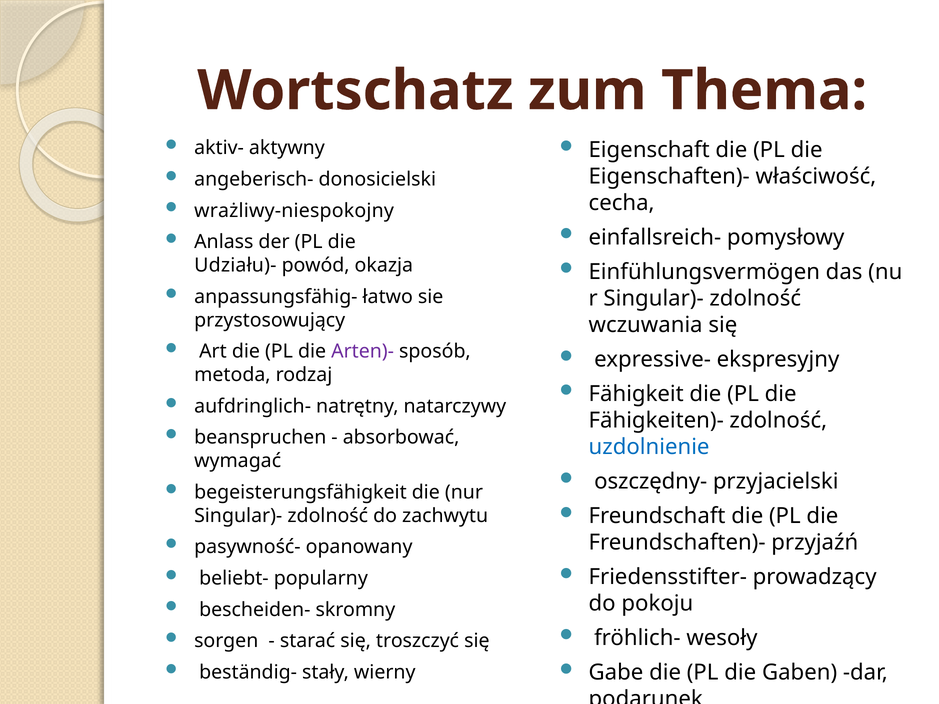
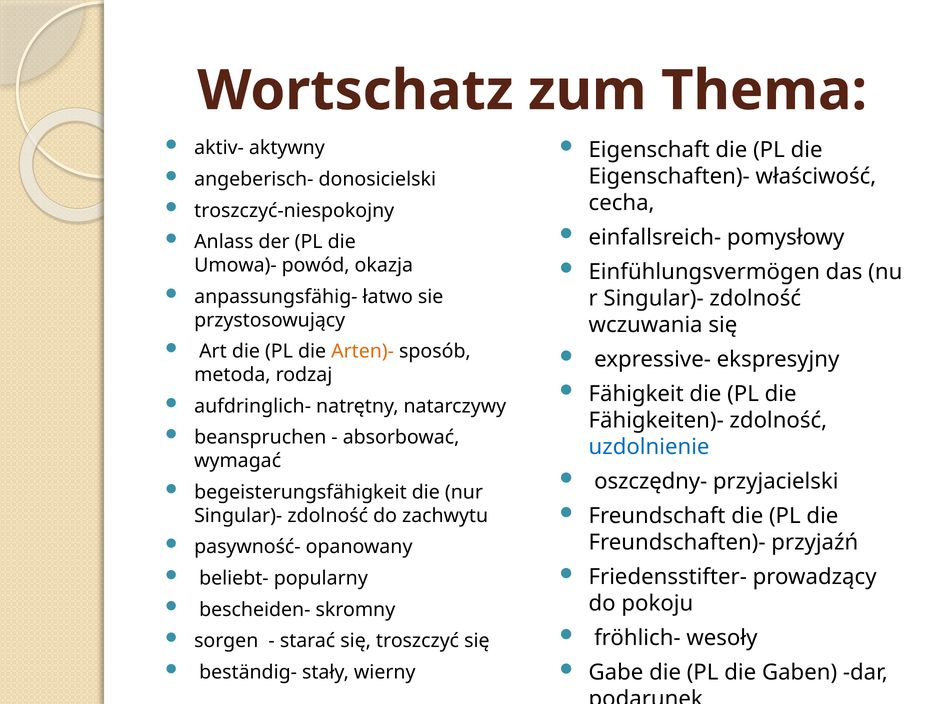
wrażliwy-niespokojny: wrażliwy-niespokojny -> troszczyć-niespokojny
Udziału)-: Udziału)- -> Umowa)-
Arten)- colour: purple -> orange
